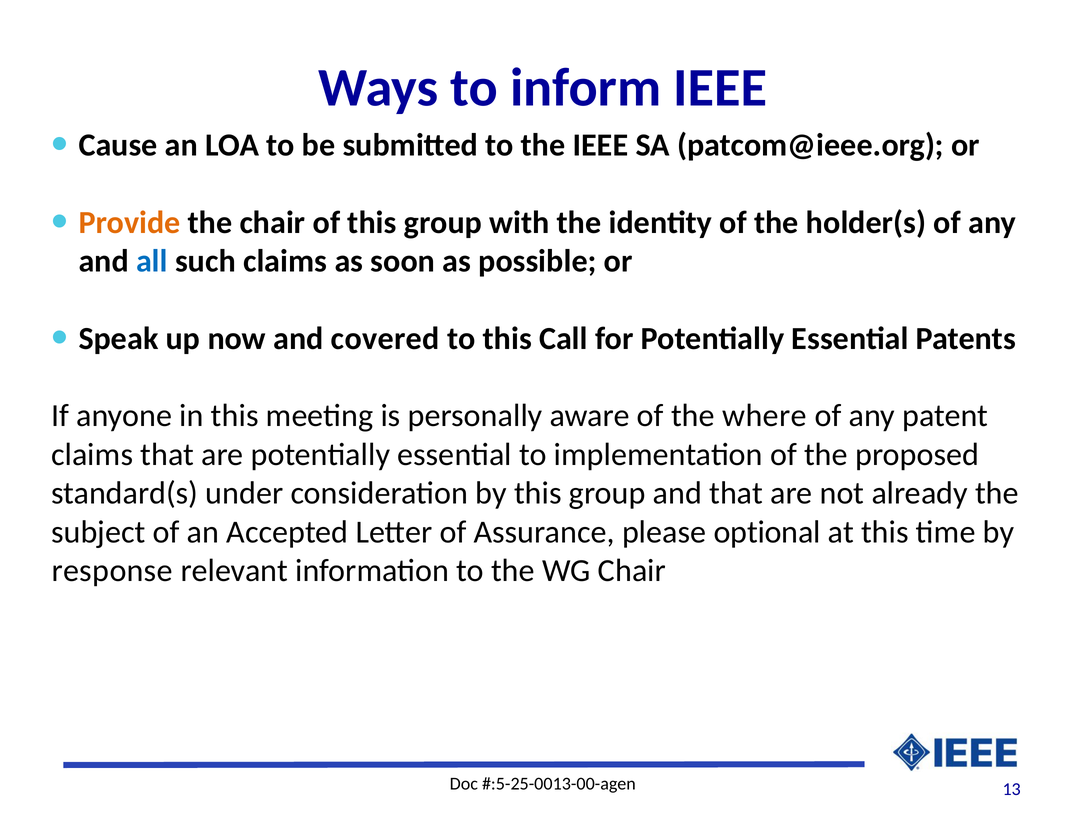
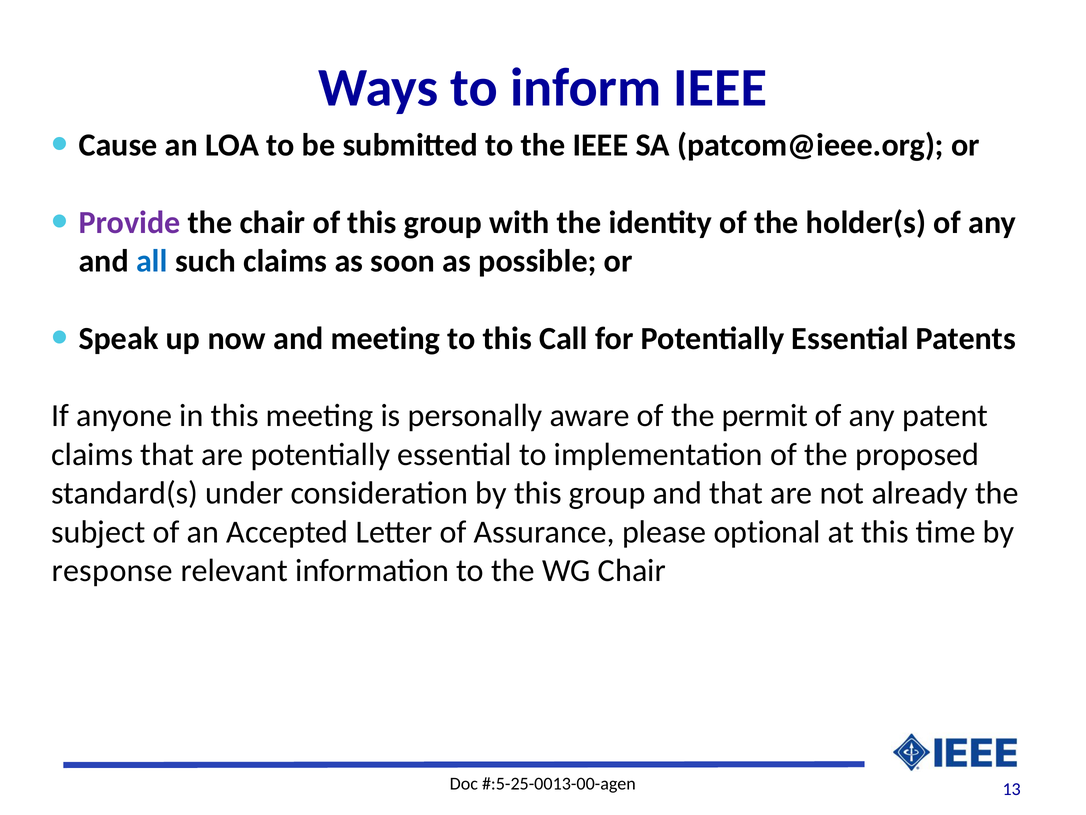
Provide colour: orange -> purple
and covered: covered -> meeting
where: where -> permit
